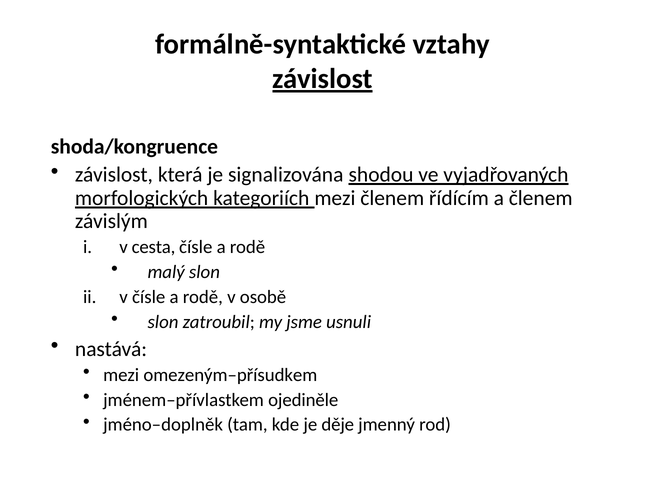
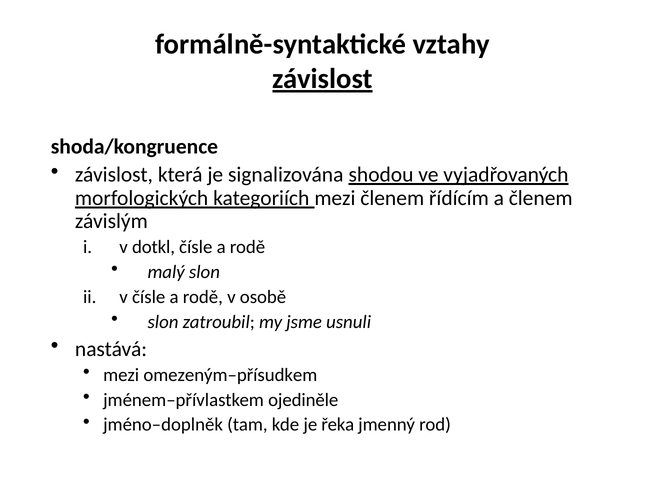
cesta: cesta -> dotkl
děje: děje -> řeka
